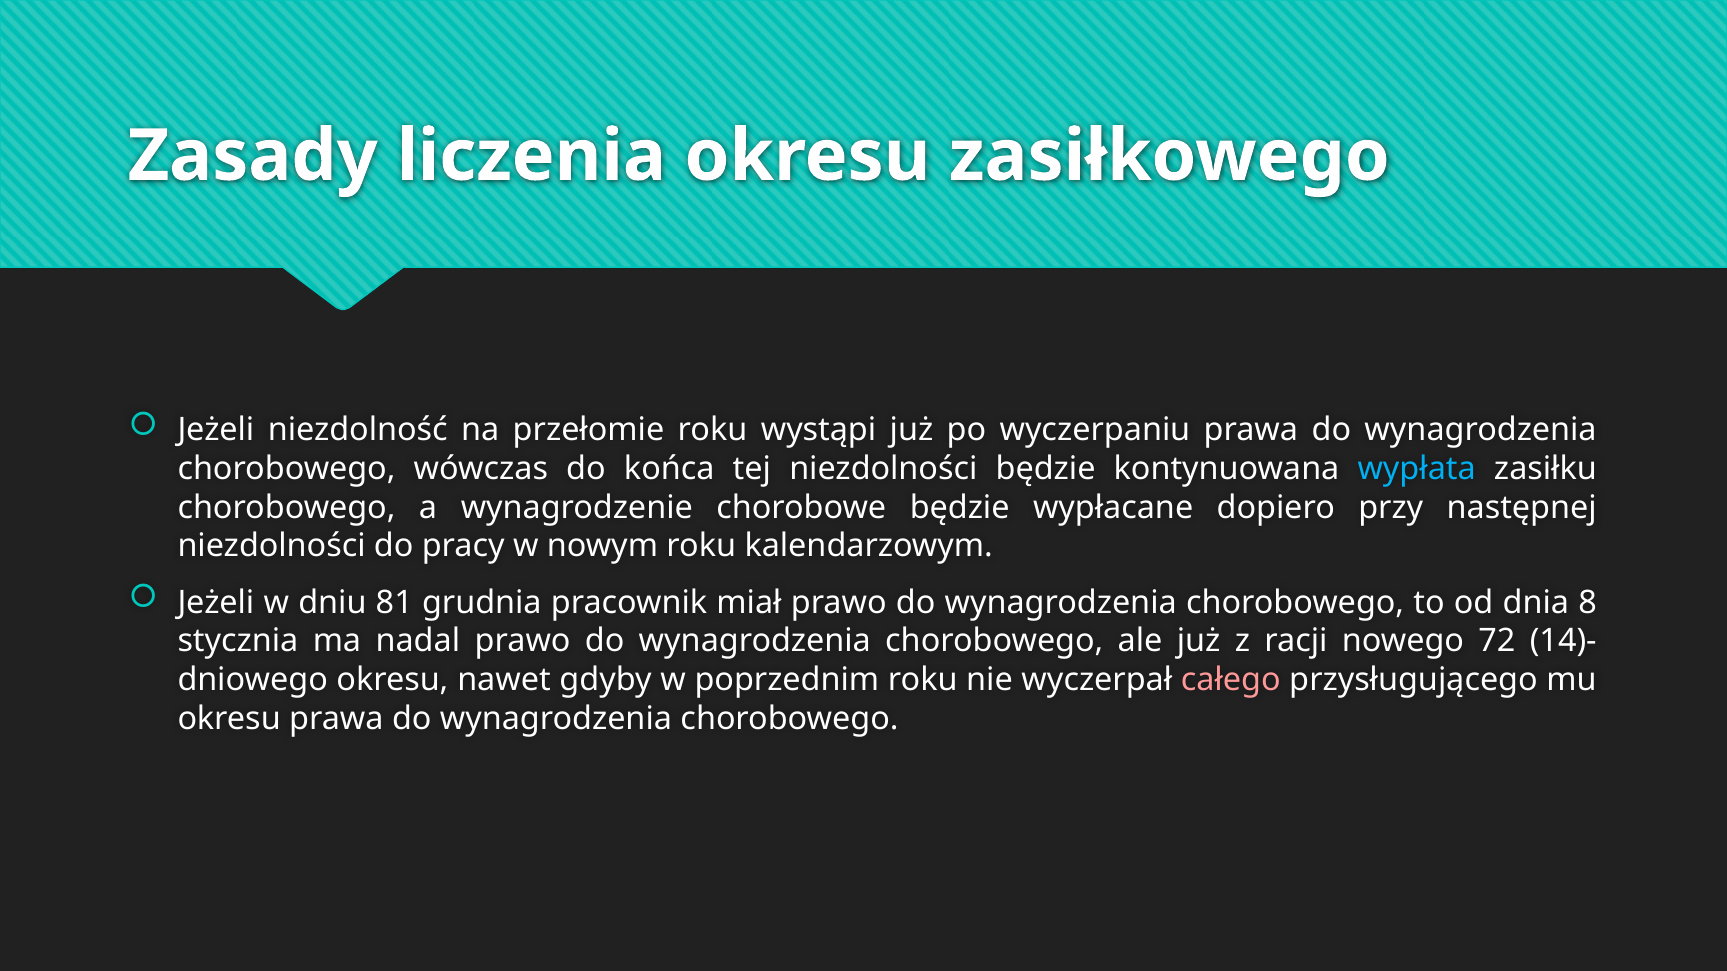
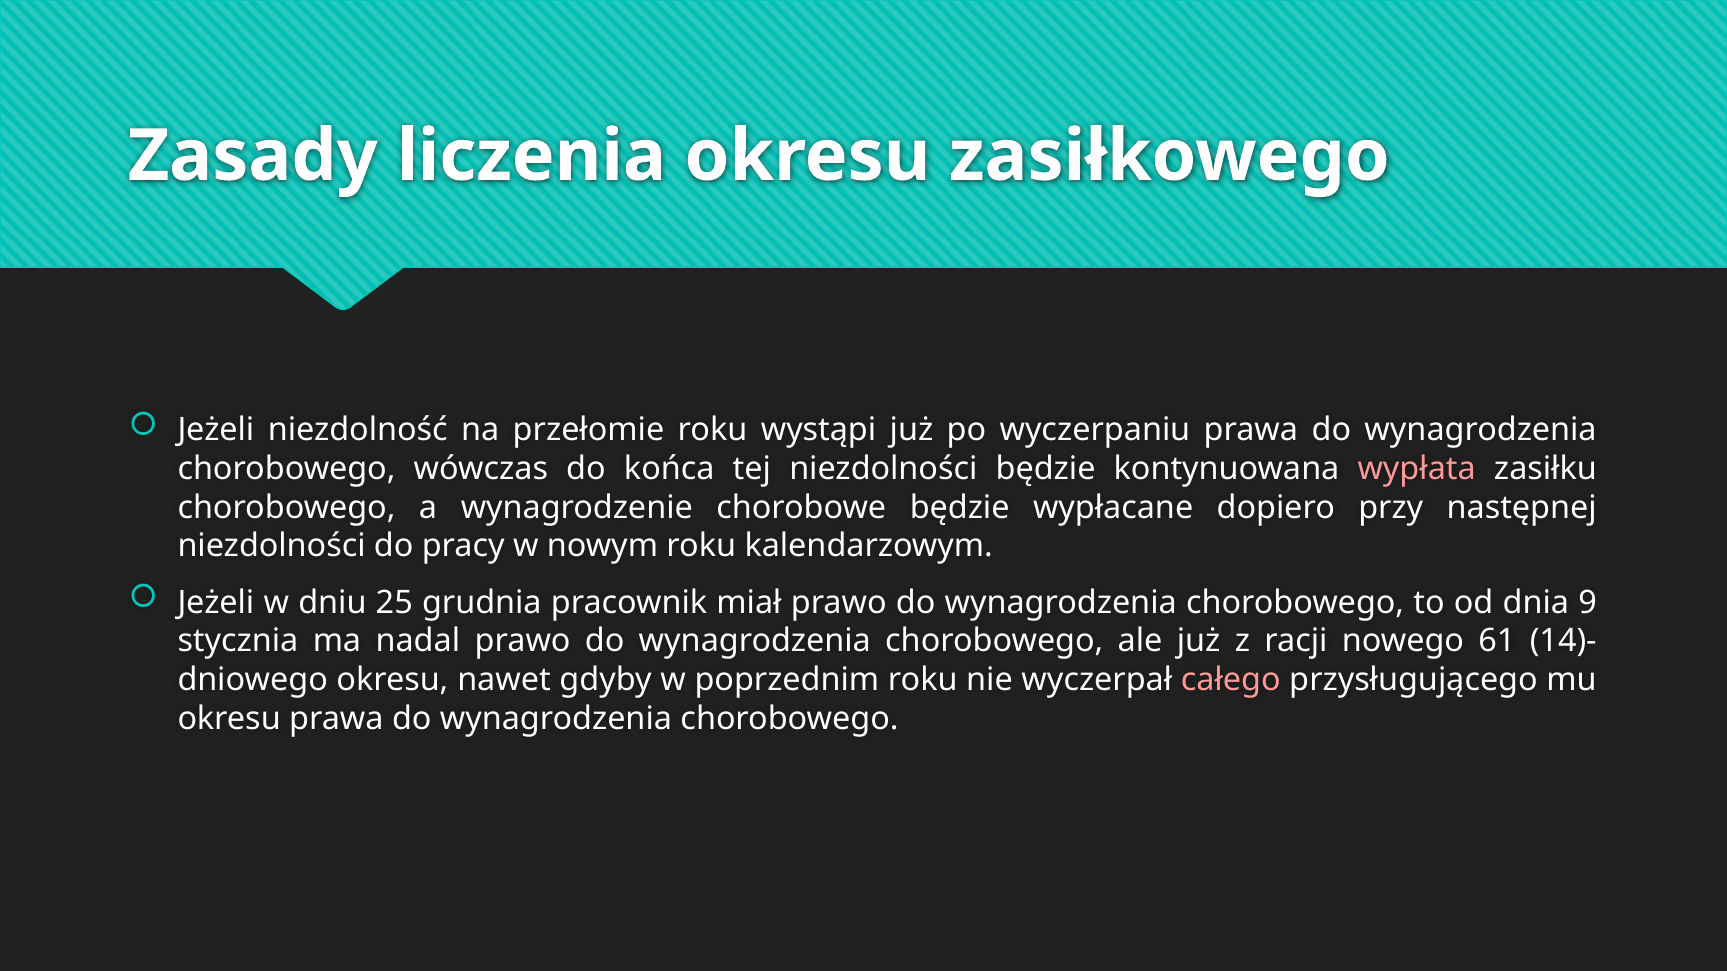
wypłata colour: light blue -> pink
81: 81 -> 25
8: 8 -> 9
72: 72 -> 61
